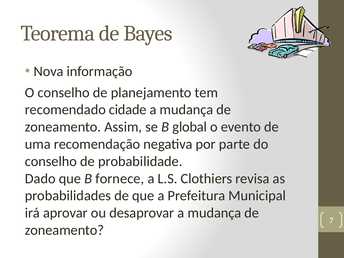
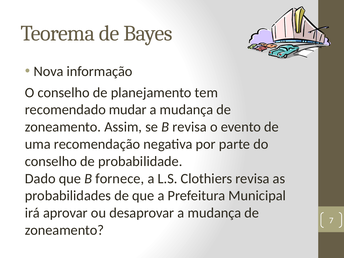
cidade: cidade -> mudar
B global: global -> revisa
